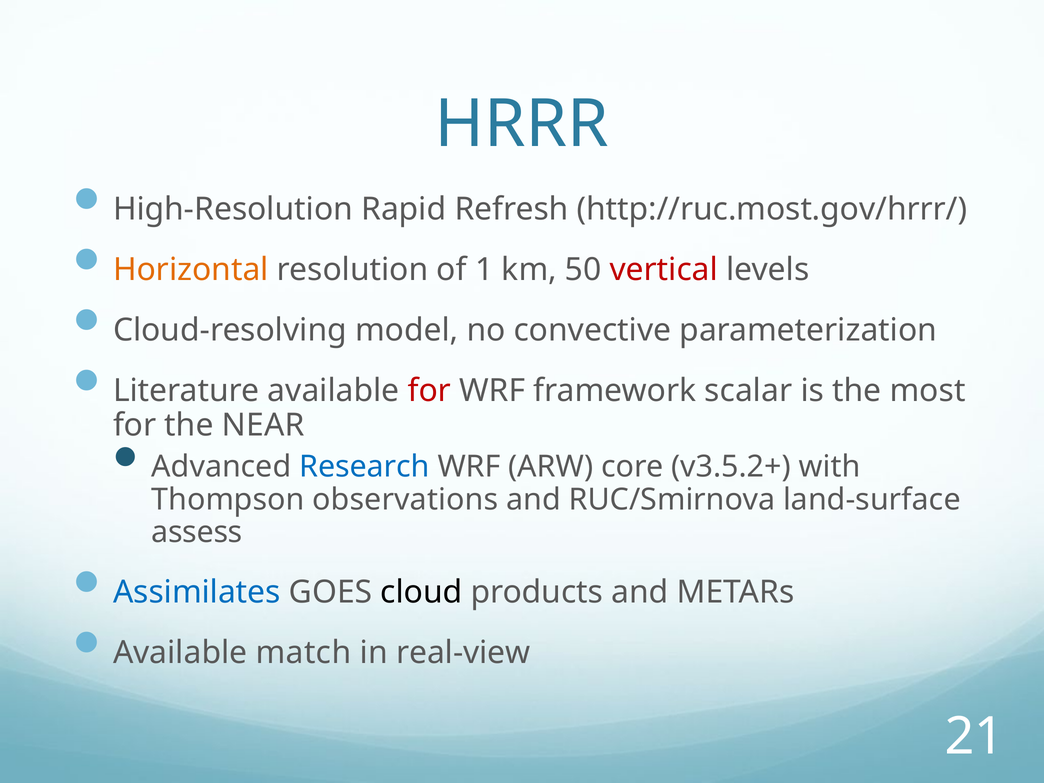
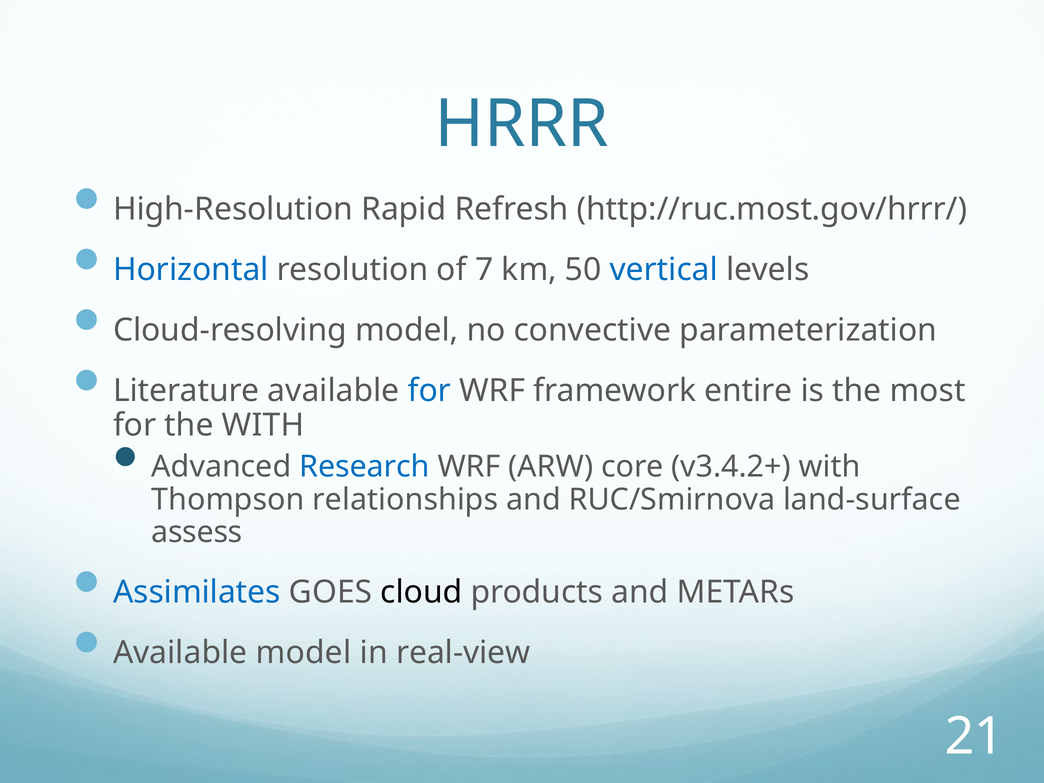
Horizontal colour: orange -> blue
1: 1 -> 7
vertical colour: red -> blue
for at (429, 391) colour: red -> blue
scalar: scalar -> entire
the NEAR: NEAR -> WITH
v3.5.2+: v3.5.2+ -> v3.4.2+
observations: observations -> relationships
Available match: match -> model
